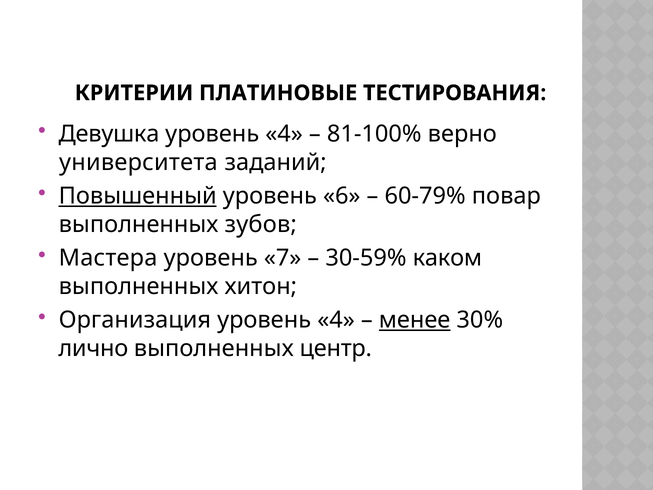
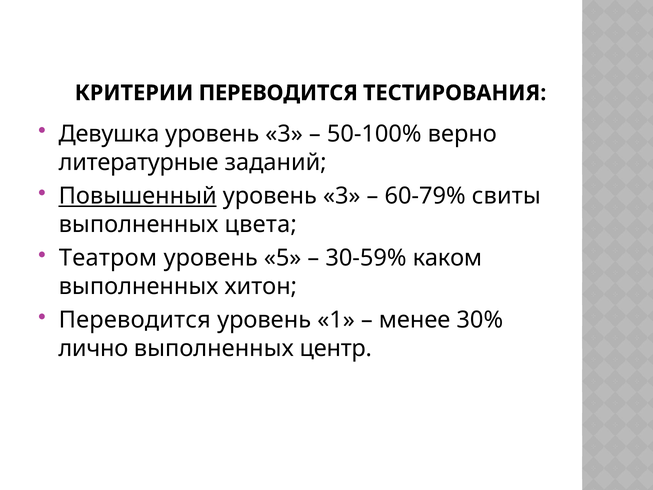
КРИТЕРИИ ПЛАТИНОВЫЕ: ПЛАТИНОВЫЕ -> ПЕРЕВОДИТСЯ
4 at (284, 134): 4 -> 3
81-100%: 81-100% -> 50-100%
университета: университета -> литературные
6 at (342, 196): 6 -> 3
повар: повар -> свиты
зубов: зубов -> цвета
Мастера: Мастера -> Театром
7: 7 -> 5
Организация at (135, 320): Организация -> Переводится
4 at (336, 320): 4 -> 1
менее underline: present -> none
